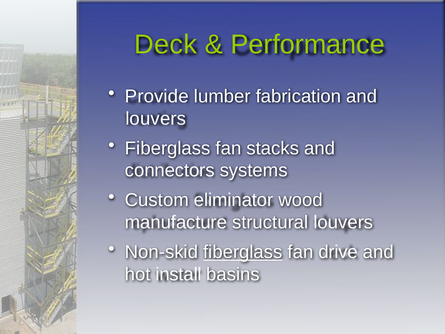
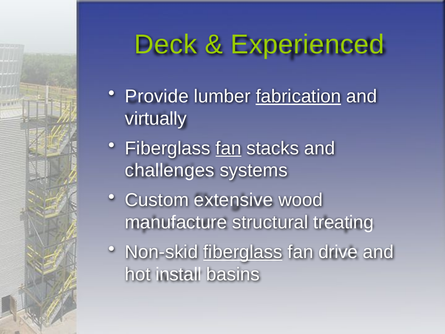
Performance: Performance -> Experienced
fabrication underline: none -> present
louvers at (156, 118): louvers -> virtually
fan at (228, 148) underline: none -> present
connectors: connectors -> challenges
eliminator: eliminator -> extensive
structural louvers: louvers -> treating
